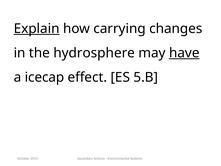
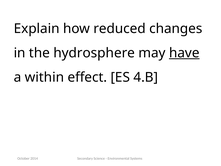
Explain underline: present -> none
carrying: carrying -> reduced
icecap: icecap -> within
5.B: 5.B -> 4.B
